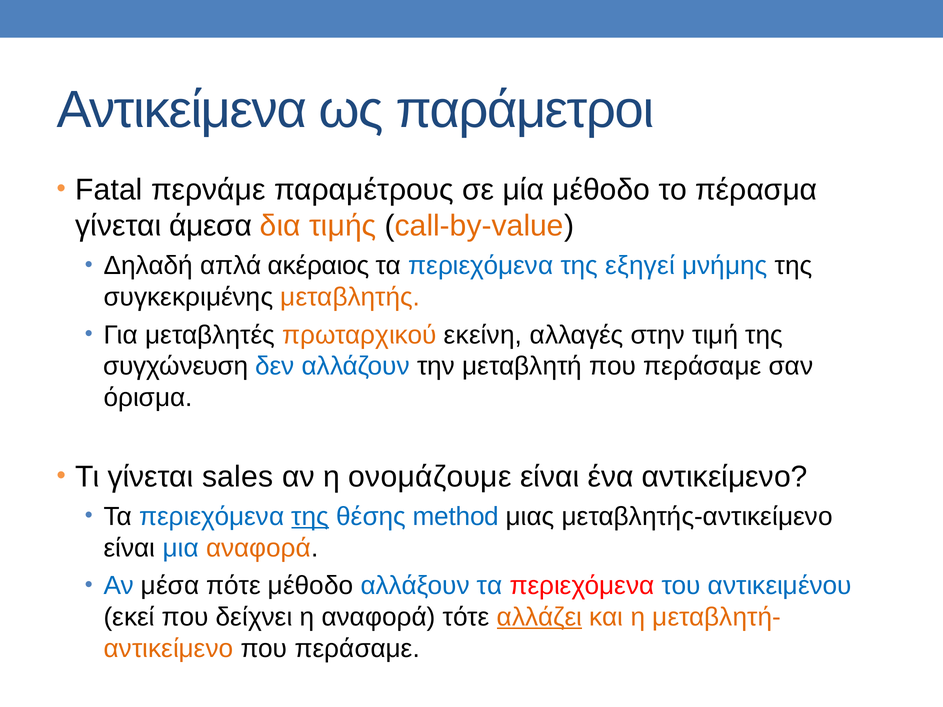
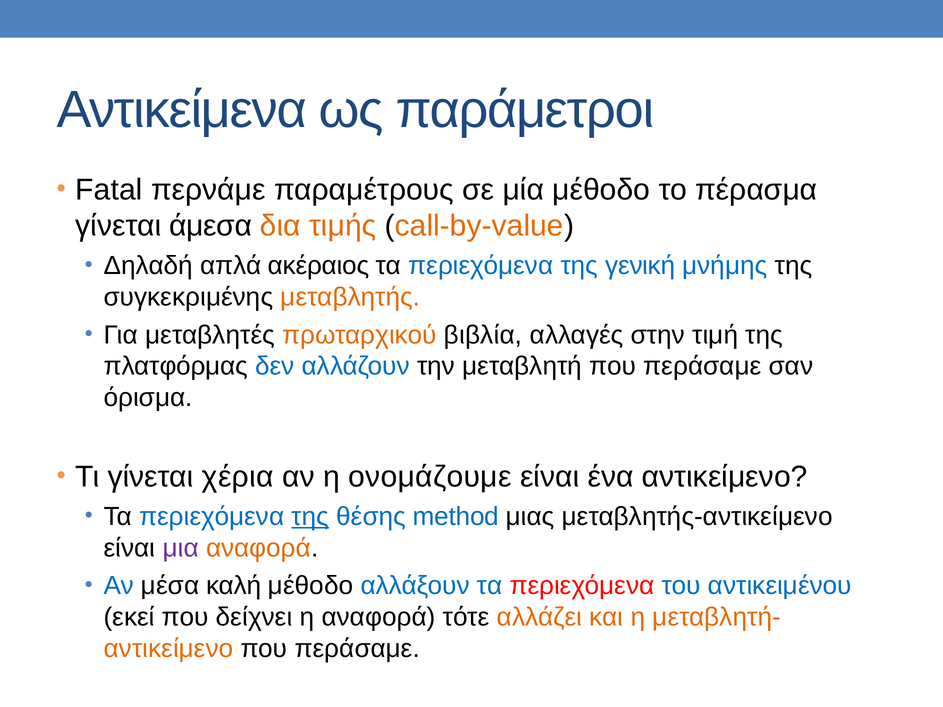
εξηγεί: εξηγεί -> γενική
εκείνη: εκείνη -> βιβλία
συγχώνευση: συγχώνευση -> πλατφόρμας
sales: sales -> χέρια
μια colour: blue -> purple
πότε: πότε -> καλή
αλλάζει underline: present -> none
